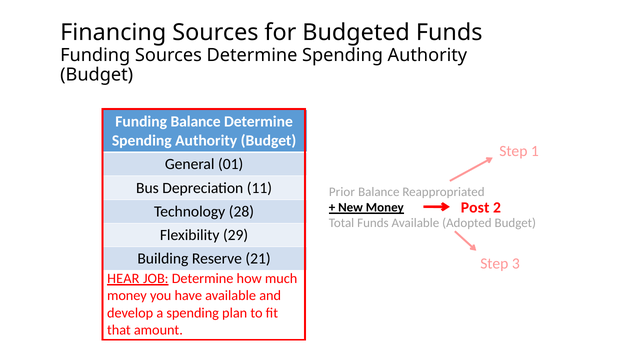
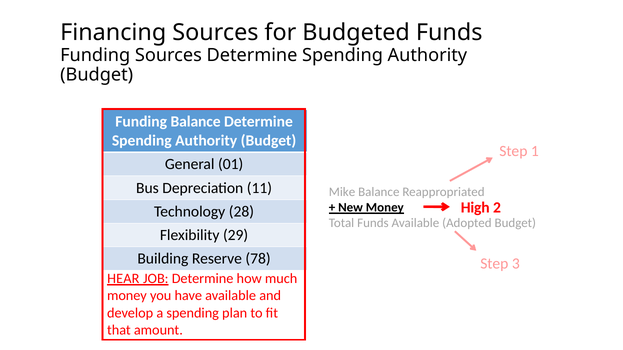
Prior: Prior -> Mike
Post: Post -> High
21: 21 -> 78
